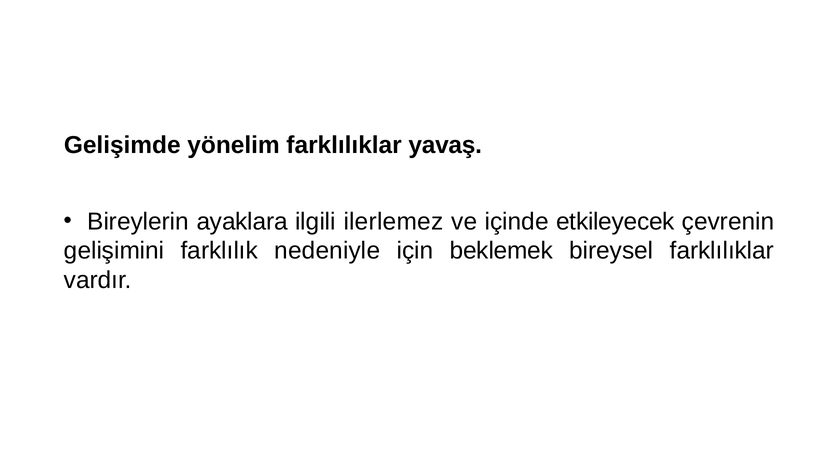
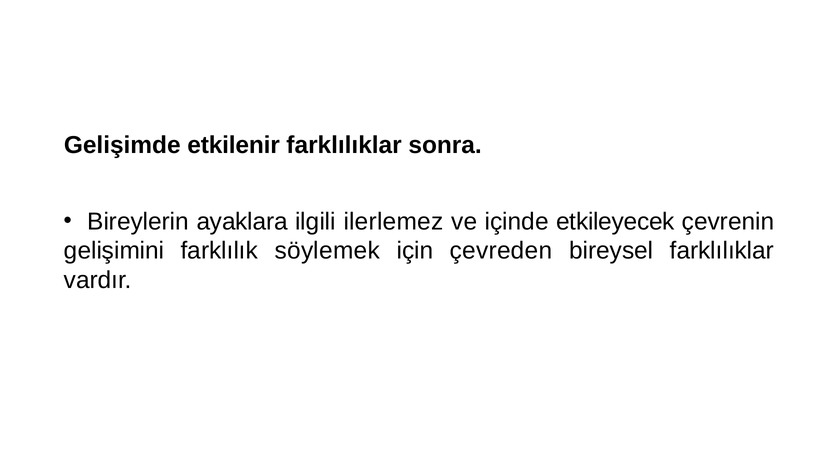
yönelim: yönelim -> etkilenir
yavaş: yavaş -> sonra
nedeniyle: nedeniyle -> söylemek
beklemek: beklemek -> çevreden
